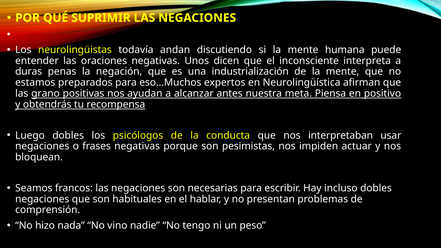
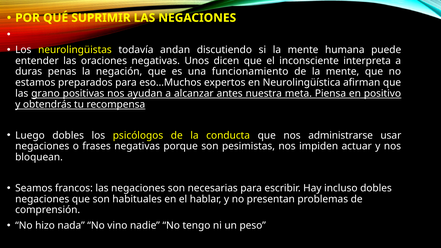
industrialización: industrialización -> funcionamiento
interpretaban: interpretaban -> administrarse
